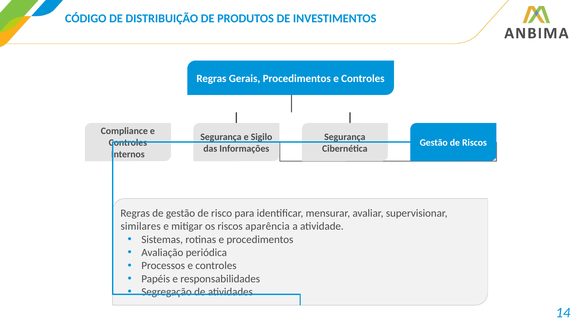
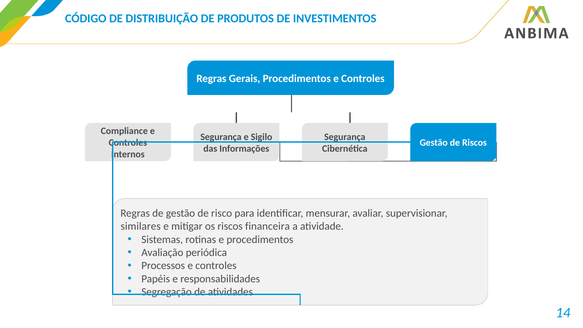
aparência: aparência -> financeira
